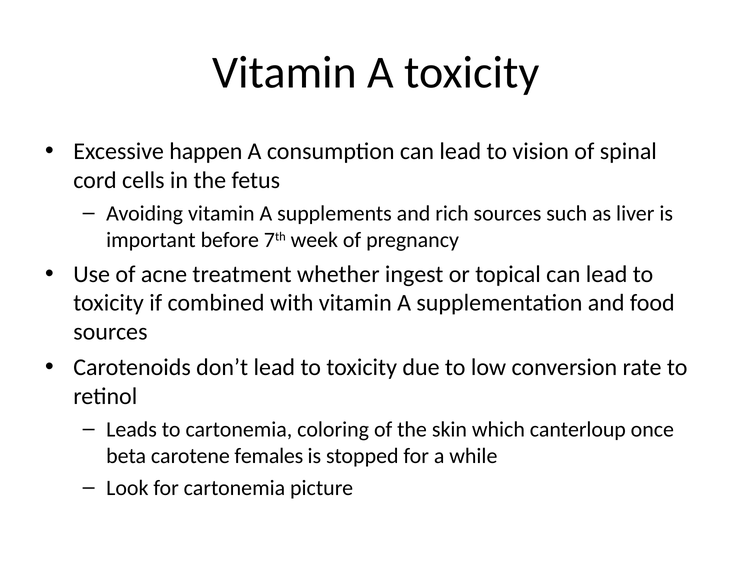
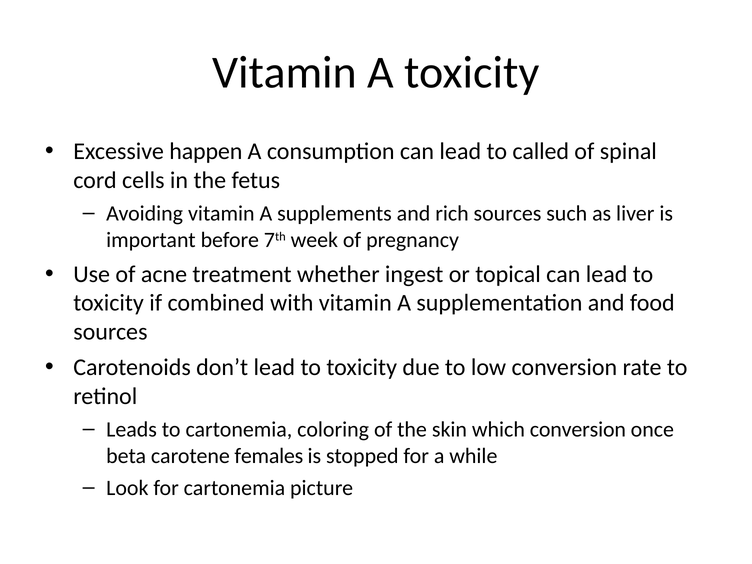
vision: vision -> called
which canterloup: canterloup -> conversion
